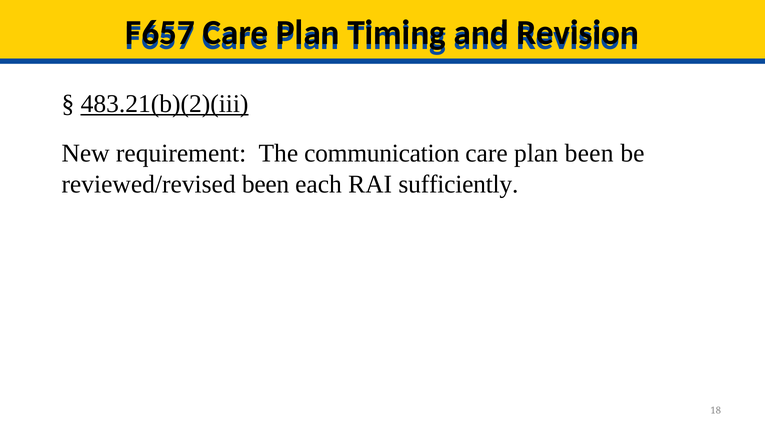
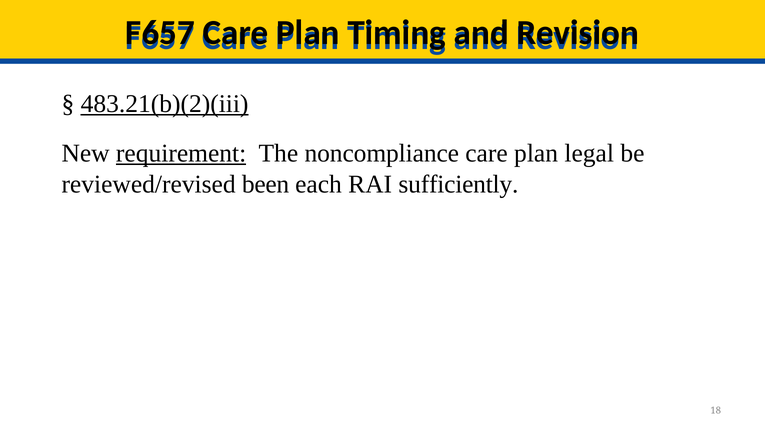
requirement underline: none -> present
communication: communication -> noncompliance
plan been: been -> legal
